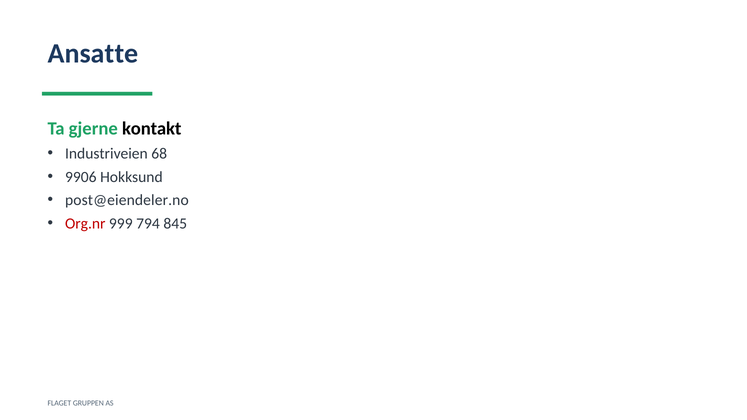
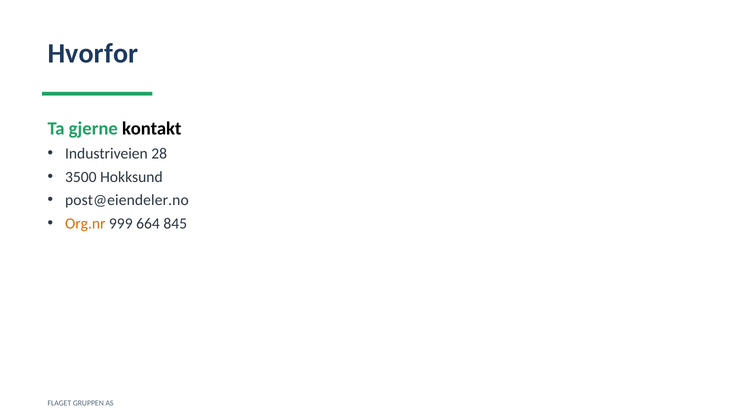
Ansatte: Ansatte -> Hvorfor
68: 68 -> 28
9906: 9906 -> 3500
Org.nr colour: red -> orange
794: 794 -> 664
